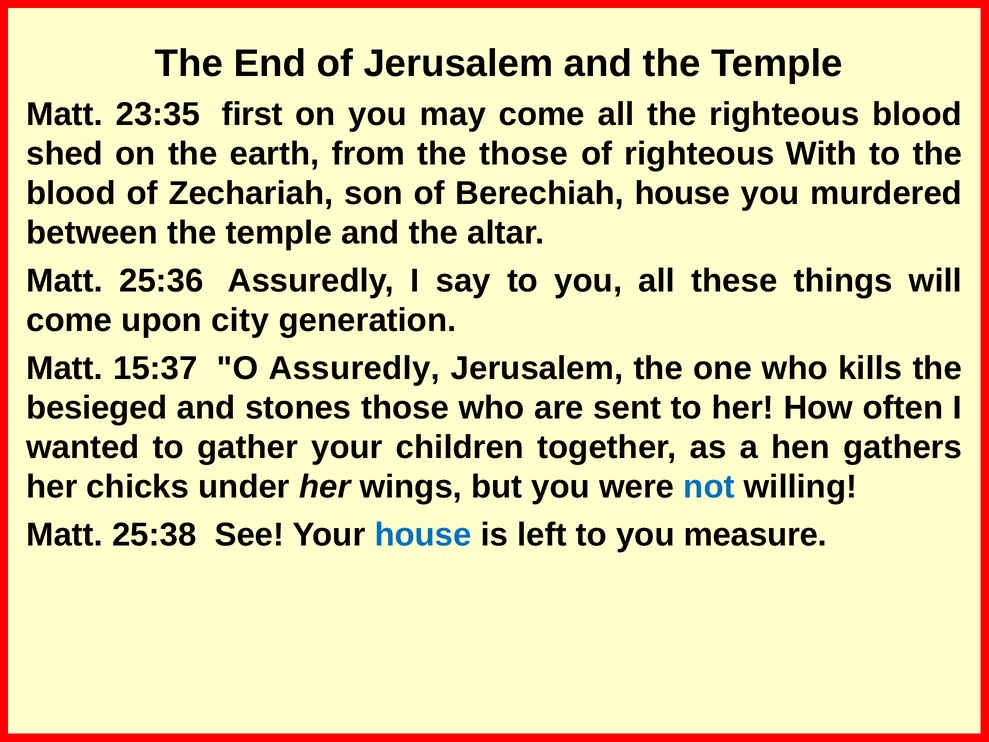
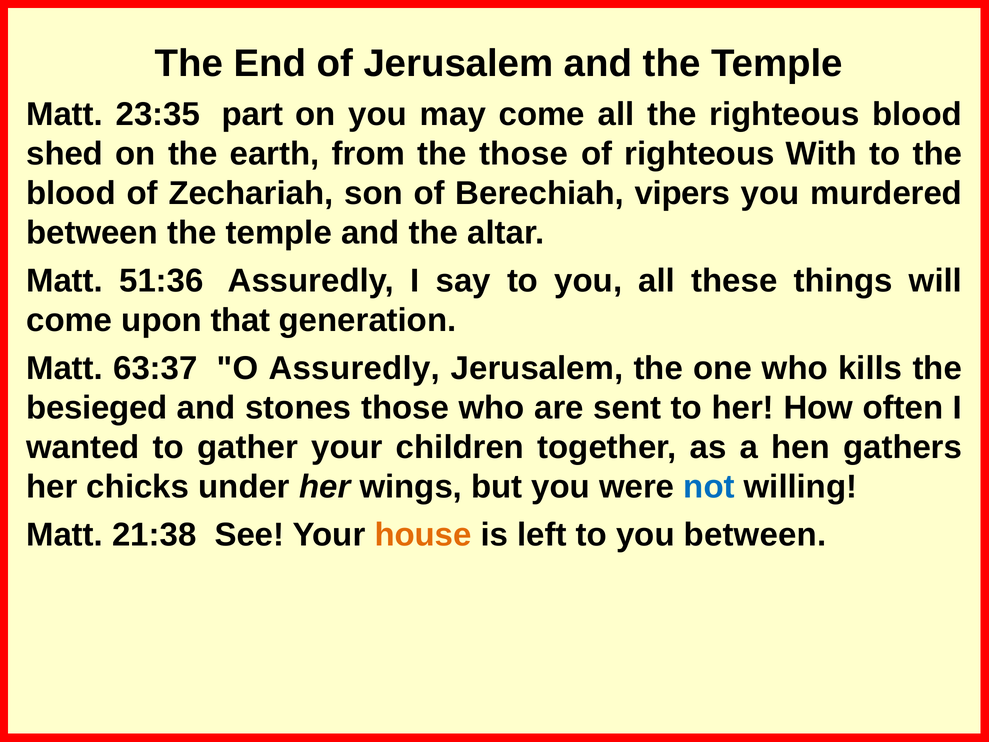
first: first -> part
Berechiah house: house -> vipers
25:36: 25:36 -> 51:36
city: city -> that
15:37: 15:37 -> 63:37
25:38: 25:38 -> 21:38
house at (423, 535) colour: blue -> orange
you measure: measure -> between
